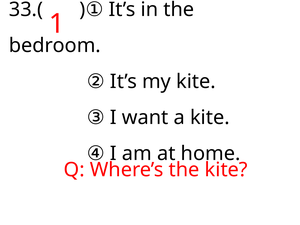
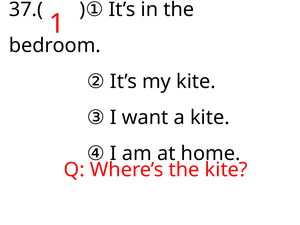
33.(: 33.( -> 37.(
